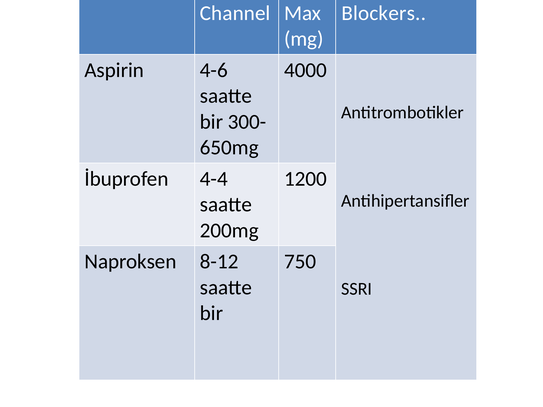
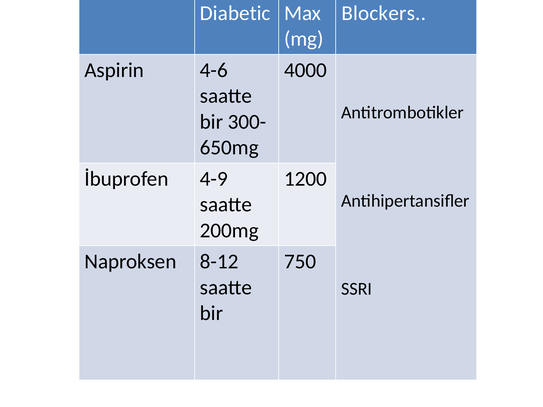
Channel: Channel -> Diabetic
4-4: 4-4 -> 4-9
